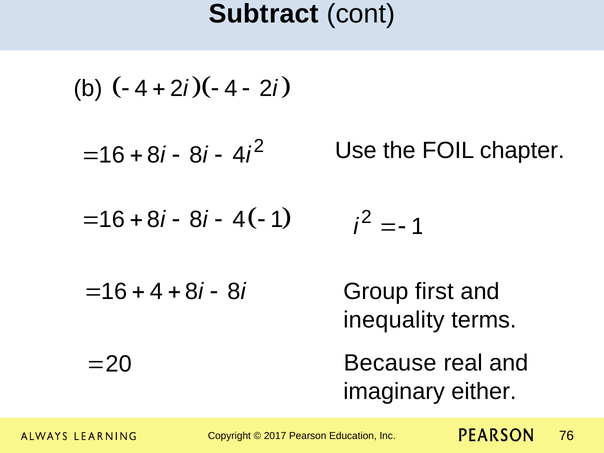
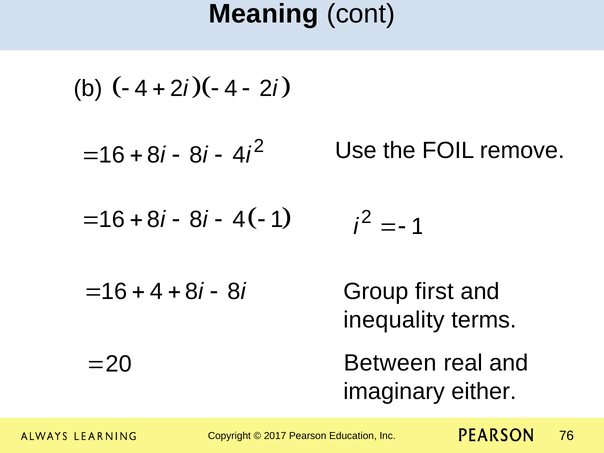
Subtract: Subtract -> Meaning
chapter: chapter -> remove
Because: Because -> Between
